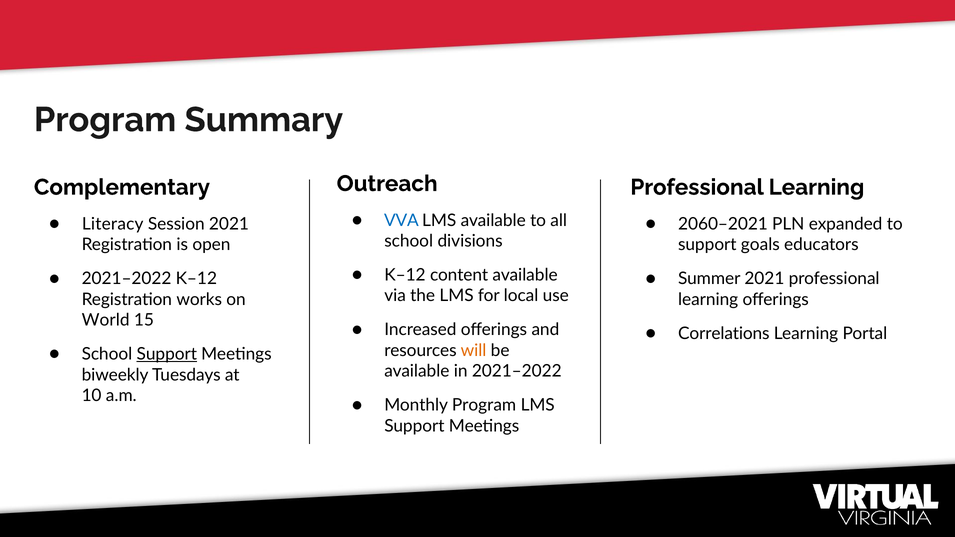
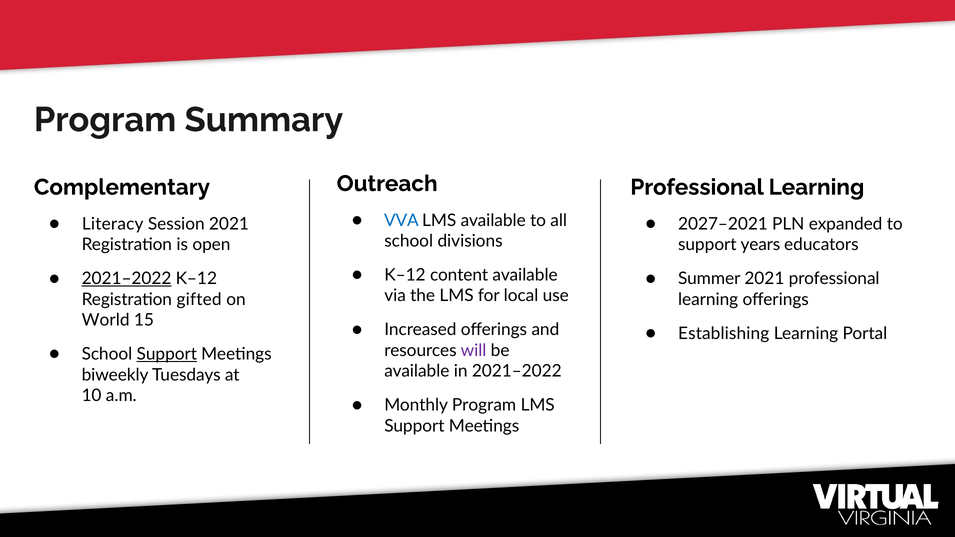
2060–2021: 2060–2021 -> 2027–2021
goals: goals -> years
2021–2022 at (127, 279) underline: none -> present
works: works -> gifted
Correlations: Correlations -> Establishing
will colour: orange -> purple
